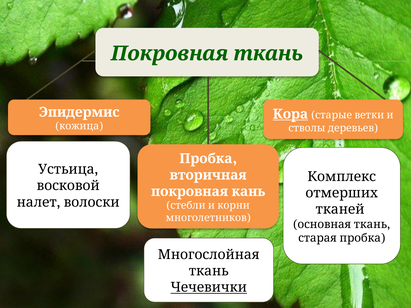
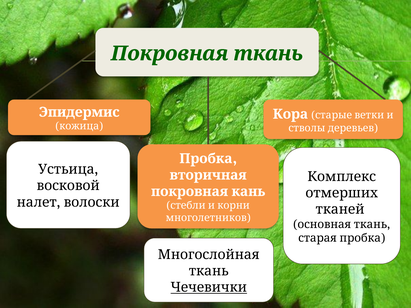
Кора underline: present -> none
